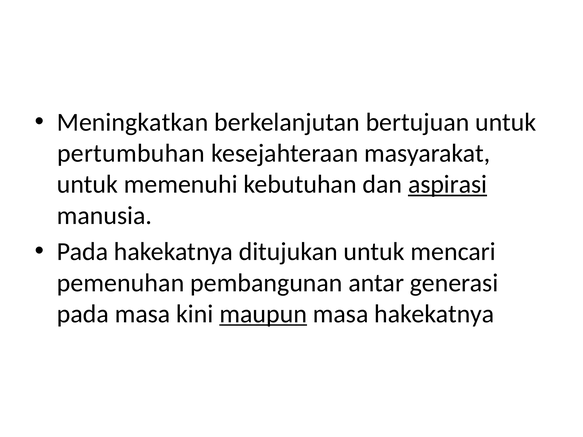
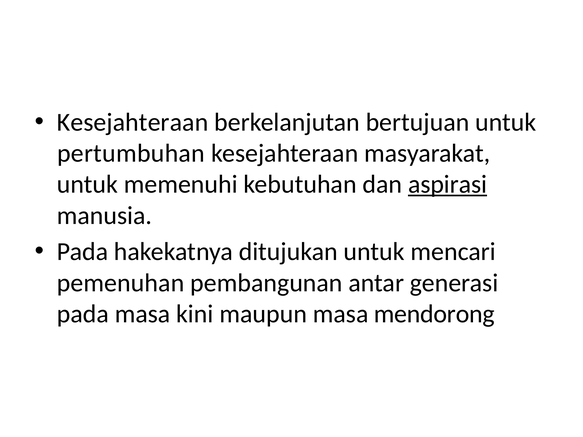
Meningkatkan at (133, 122): Meningkatkan -> Kesejahteraan
maupun underline: present -> none
masa hakekatnya: hakekatnya -> mendorong
